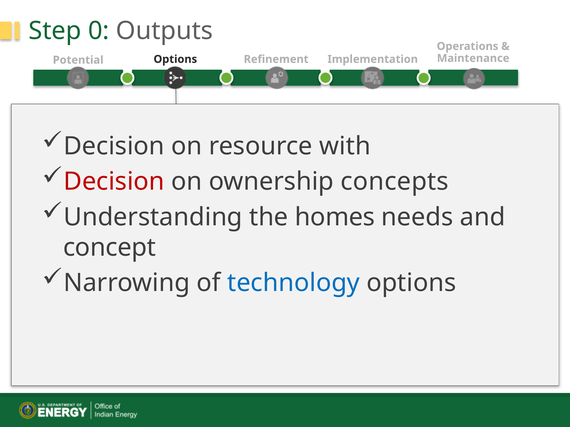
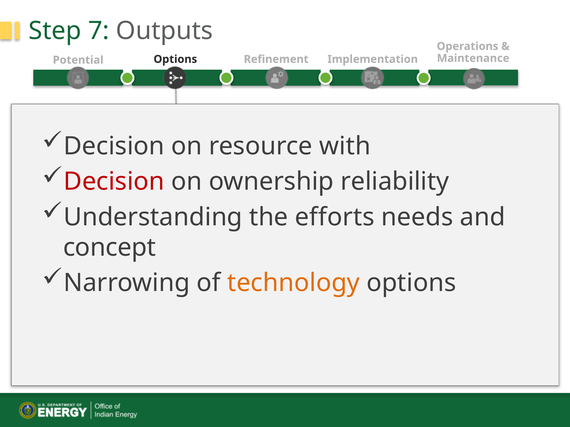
0: 0 -> 7
concepts: concepts -> reliability
homes: homes -> efforts
technology colour: blue -> orange
